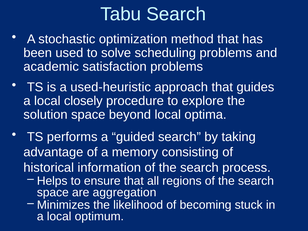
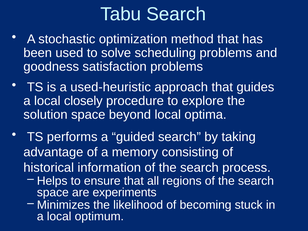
academic: academic -> goodness
aggregation: aggregation -> experiments
